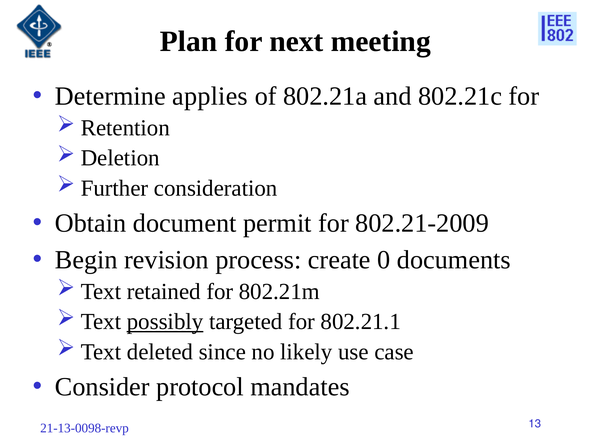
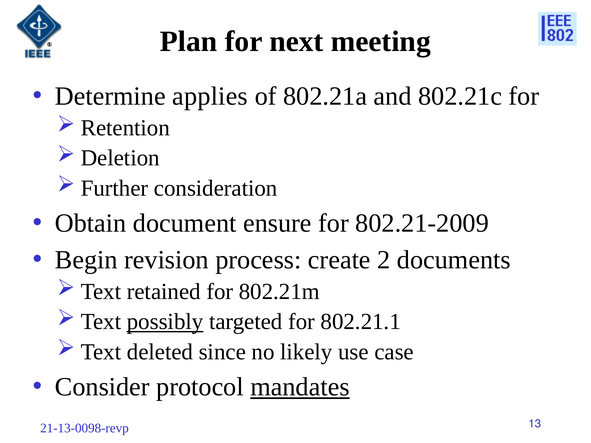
permit: permit -> ensure
0: 0 -> 2
mandates underline: none -> present
